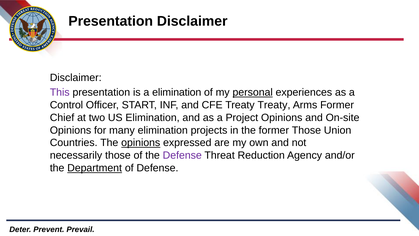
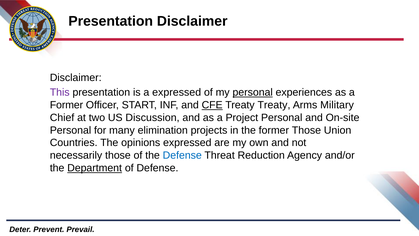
a elimination: elimination -> expressed
Control at (66, 105): Control -> Former
CFE underline: none -> present
Arms Former: Former -> Military
US Elimination: Elimination -> Discussion
Project Opinions: Opinions -> Personal
Opinions at (71, 130): Opinions -> Personal
opinions at (141, 143) underline: present -> none
Defense at (182, 155) colour: purple -> blue
